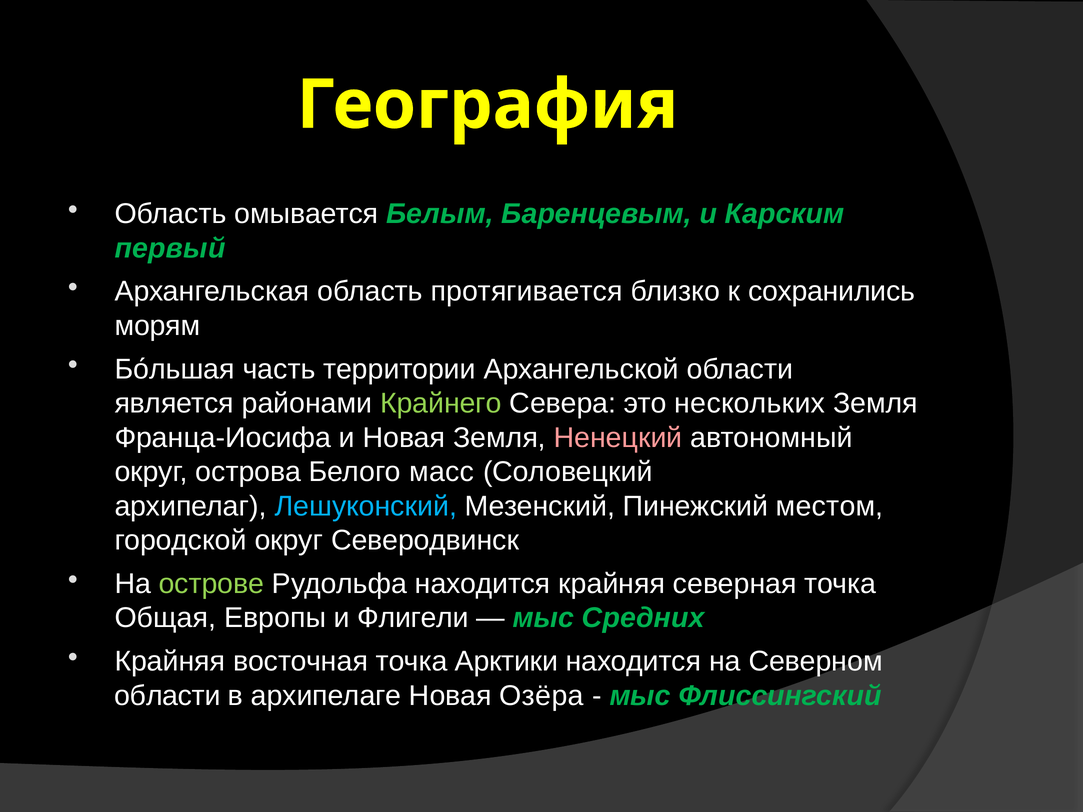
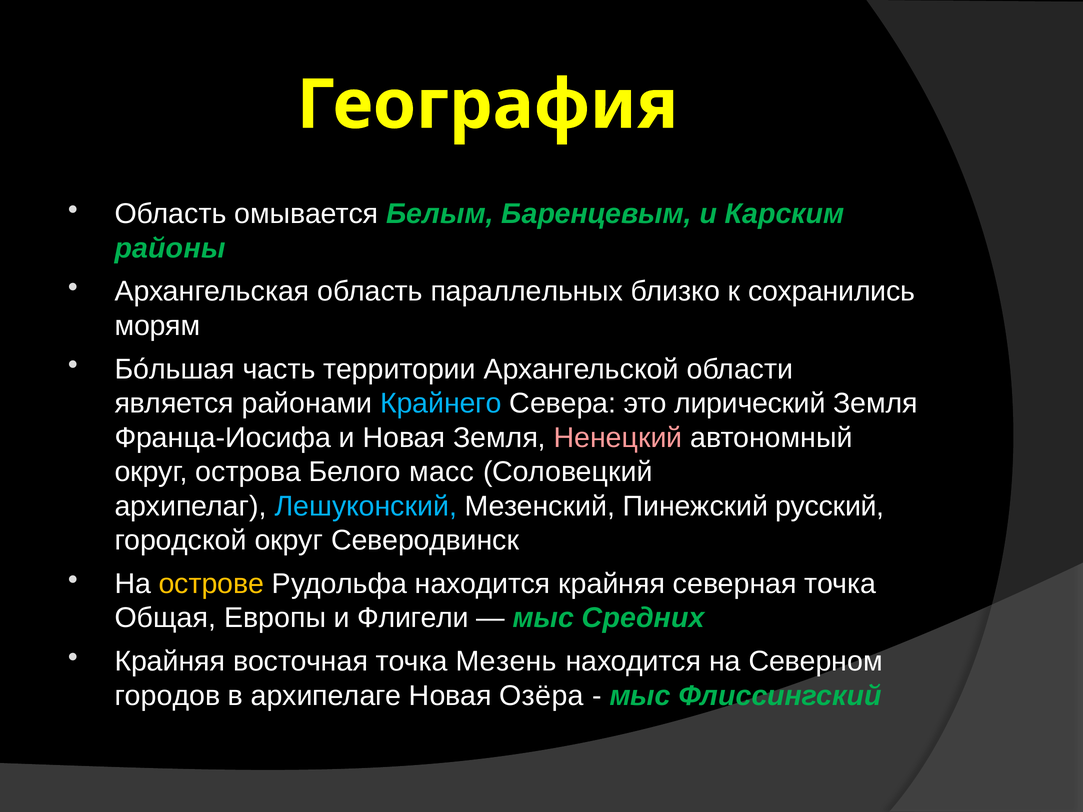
первый: первый -> районы
протягивается: протягивается -> параллельных
Крайнего colour: light green -> light blue
нескольких: нескольких -> лирический
местом: местом -> русский
острове colour: light green -> yellow
Арктики: Арктики -> Мезень
области at (168, 696): области -> городов
